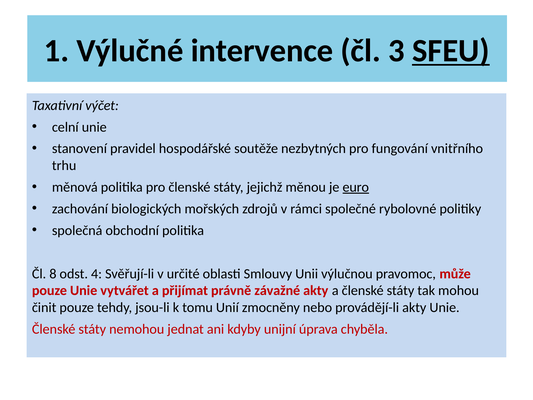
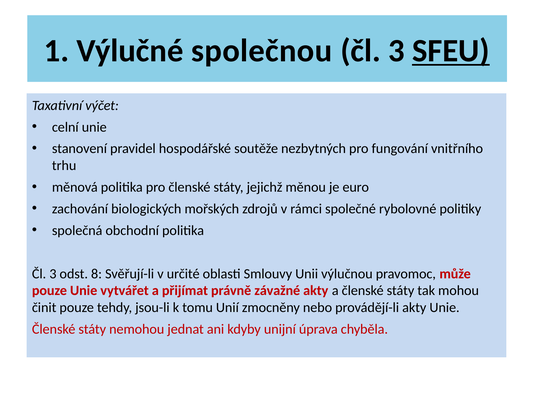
intervence: intervence -> společnou
euro underline: present -> none
8 at (53, 274): 8 -> 3
4: 4 -> 8
